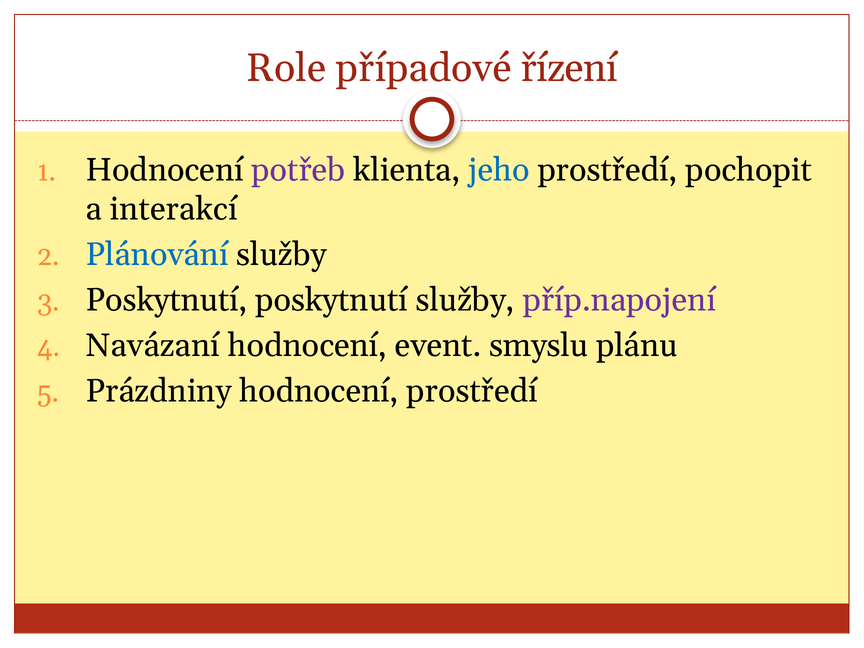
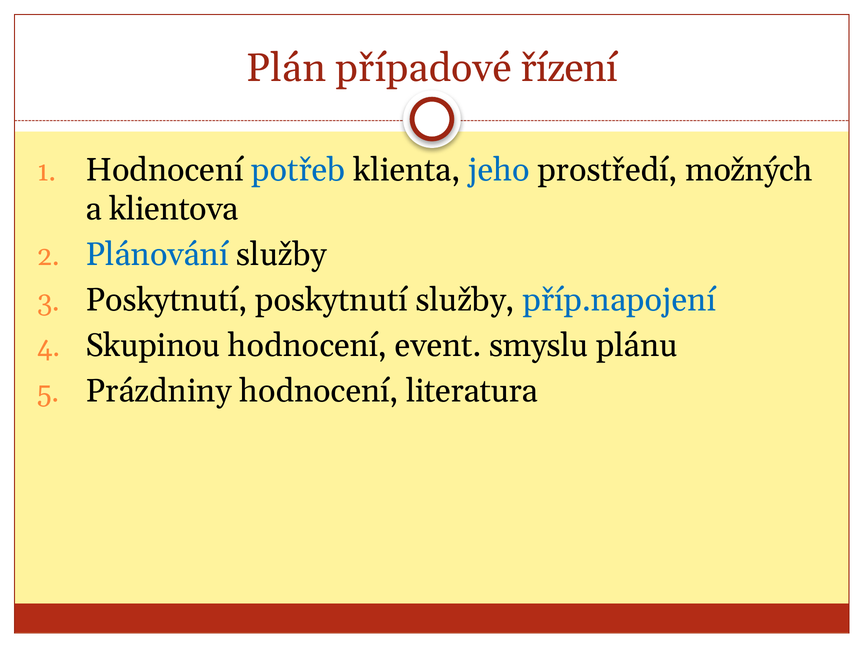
Role: Role -> Plán
potřeb colour: purple -> blue
pochopit: pochopit -> možných
interakcí: interakcí -> klientova
příp.napojení colour: purple -> blue
Navázaní: Navázaní -> Skupinou
hodnocení prostředí: prostředí -> literatura
